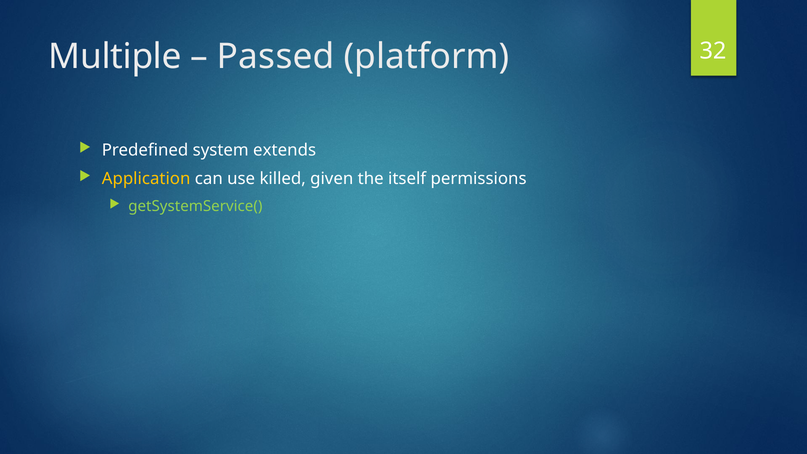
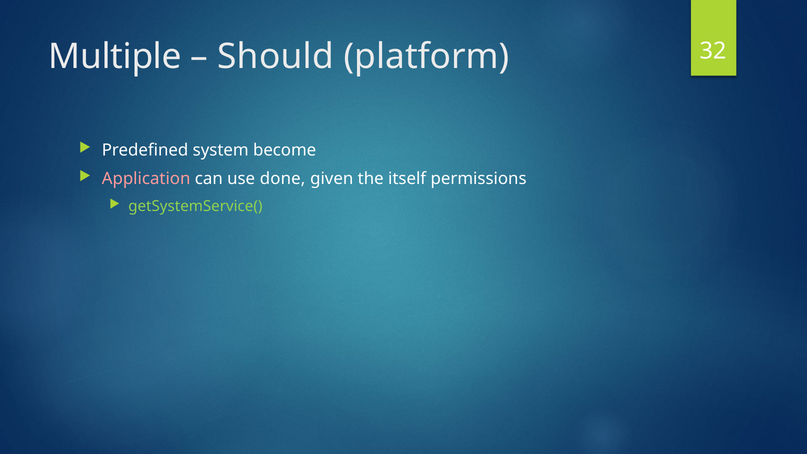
Passed: Passed -> Should
extends: extends -> become
Application colour: yellow -> pink
killed: killed -> done
